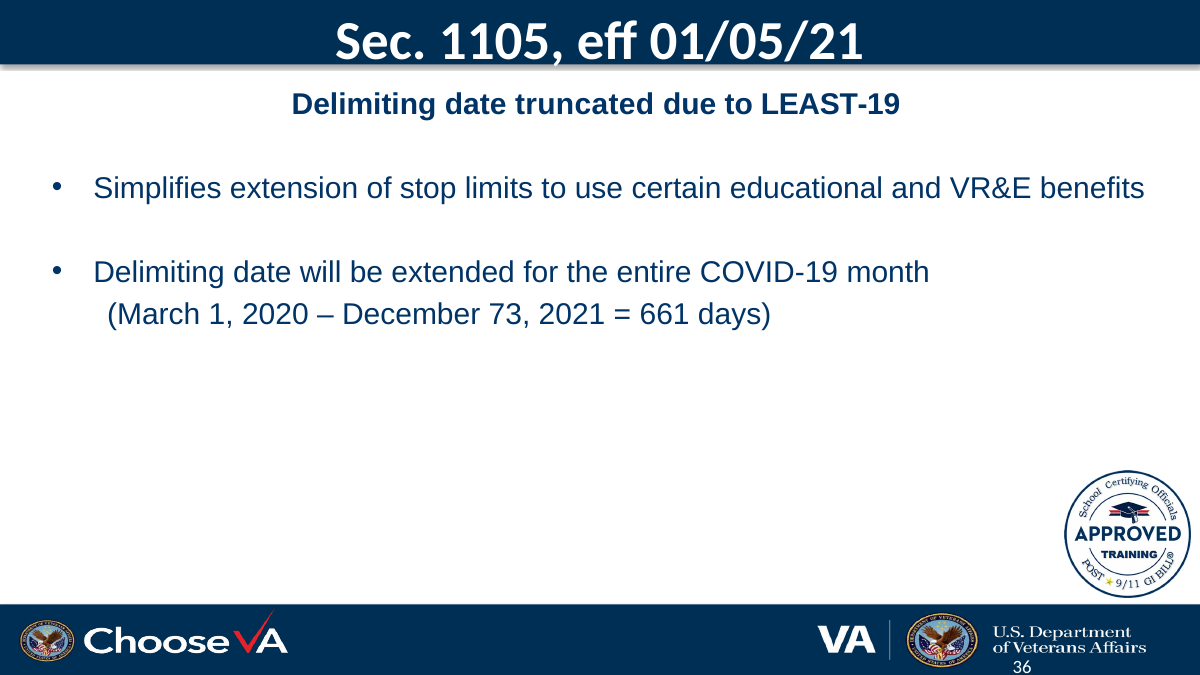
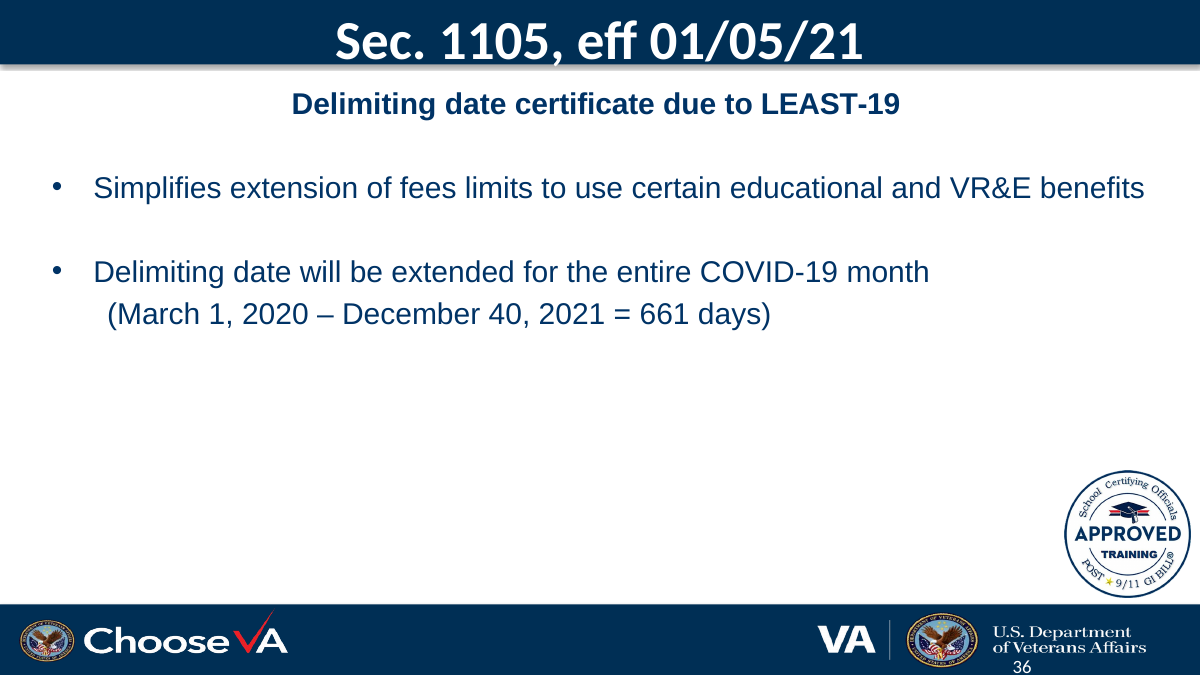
truncated: truncated -> certificate
stop: stop -> fees
73: 73 -> 40
